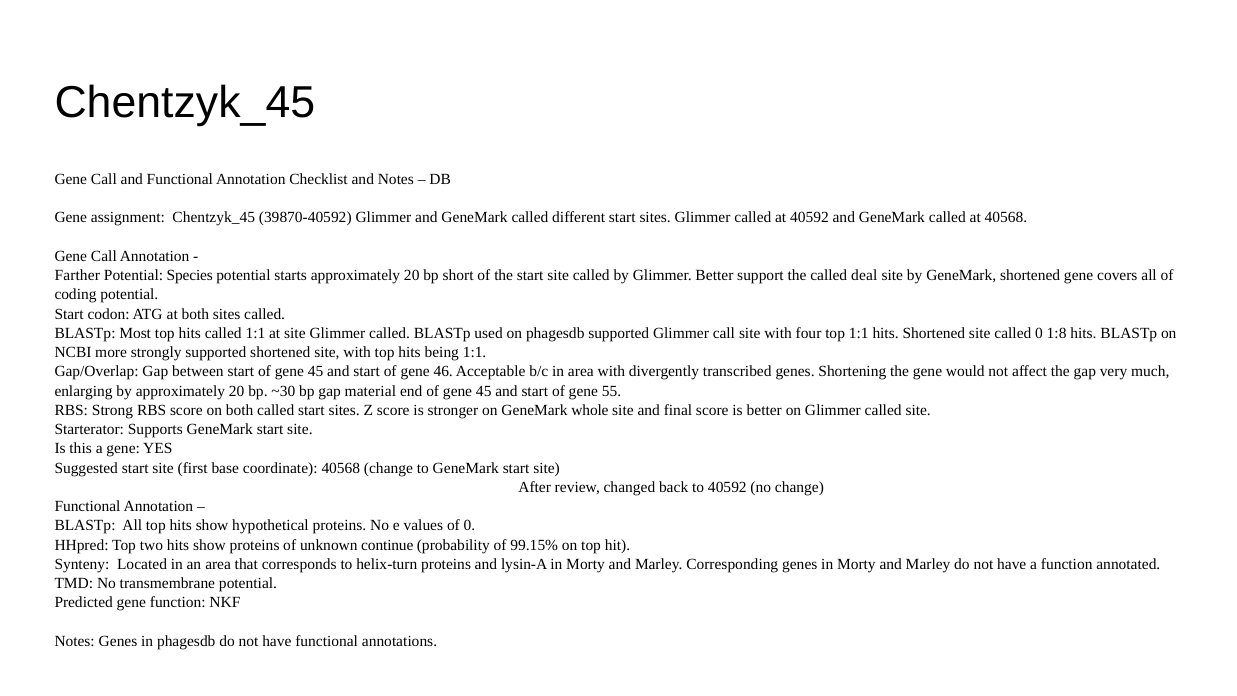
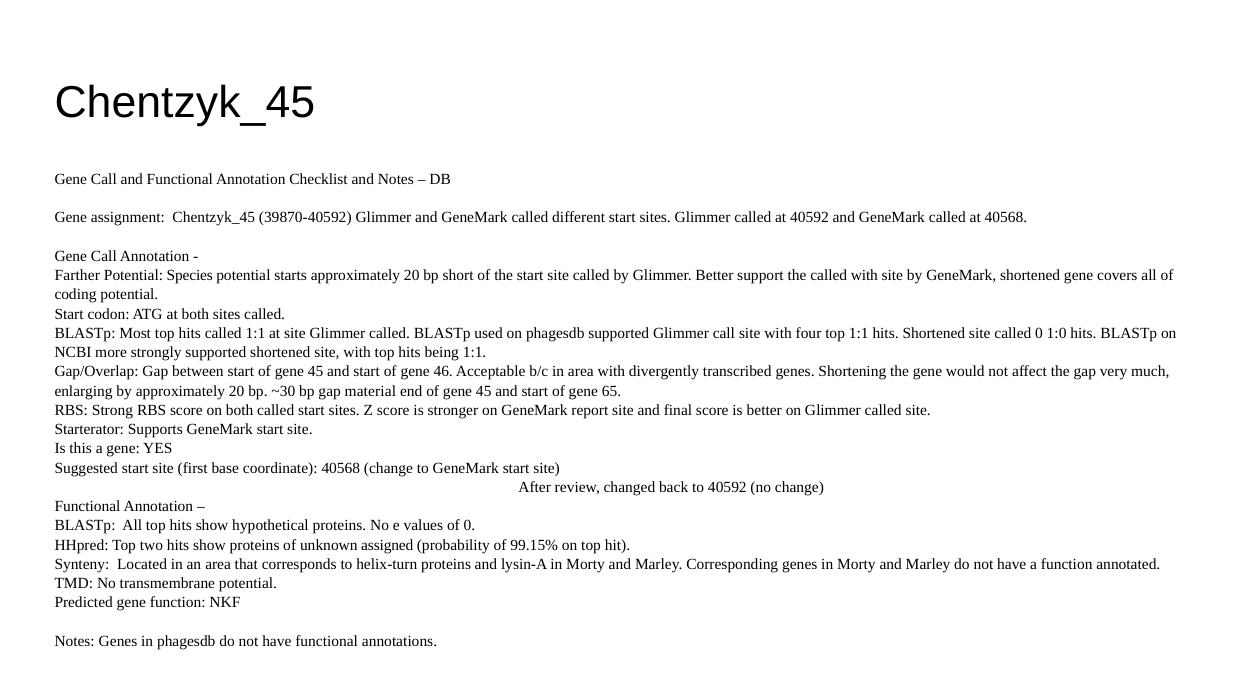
called deal: deal -> with
1:8: 1:8 -> 1:0
55: 55 -> 65
whole: whole -> report
continue: continue -> assigned
